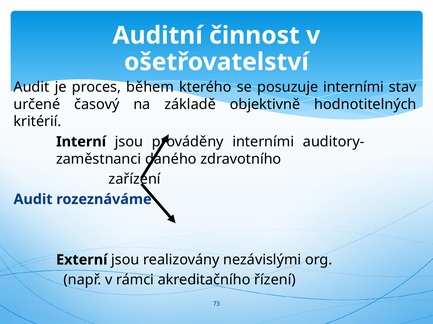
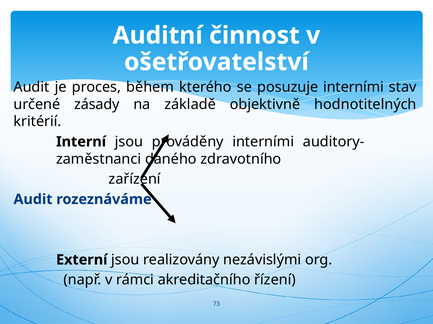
časový: časový -> zásady
